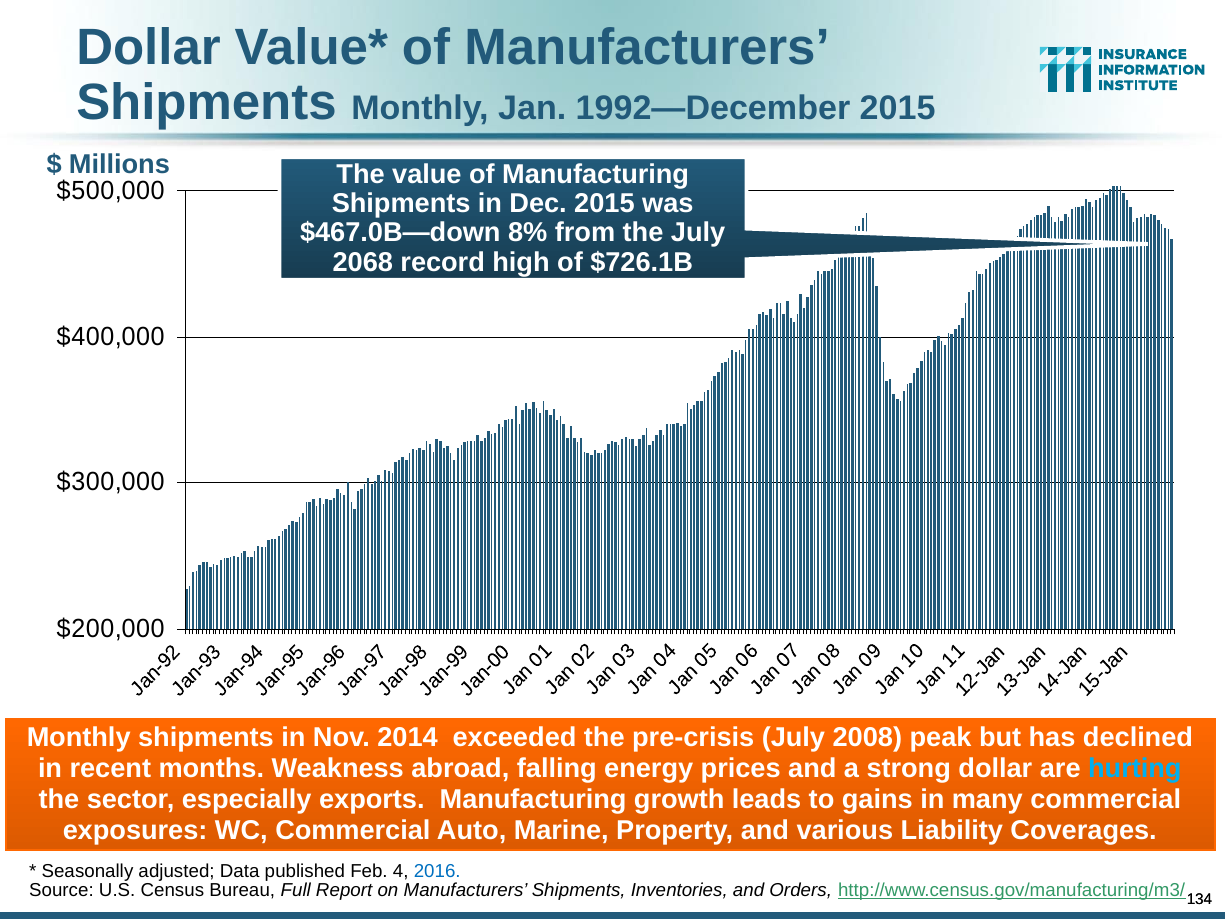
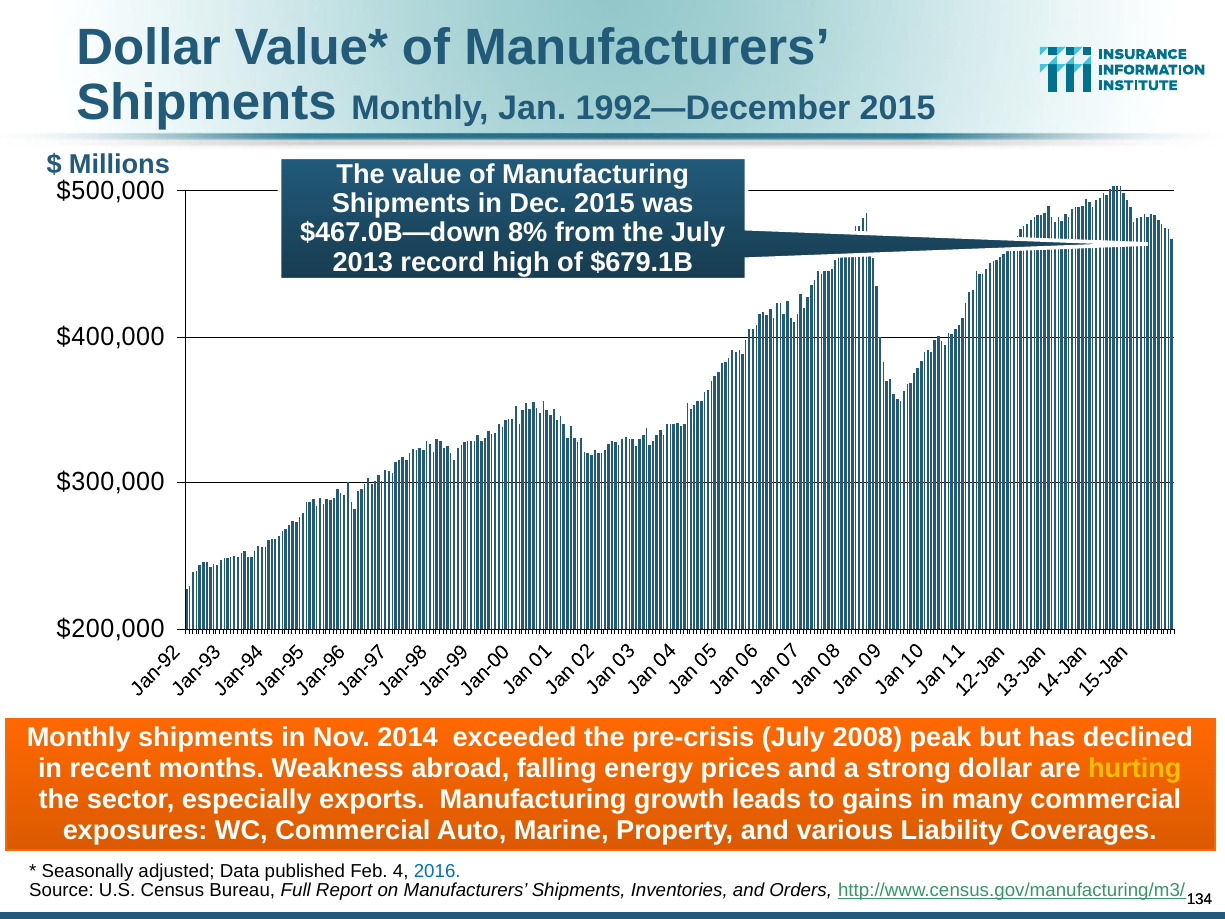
2068: 2068 -> 2013
$726.1B: $726.1B -> $679.1B
hurting colour: light blue -> yellow
